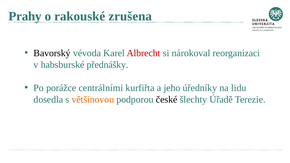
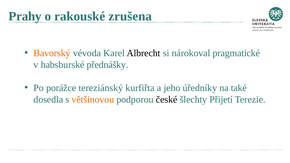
Bavorský colour: black -> orange
Albrecht colour: red -> black
reorganizaci: reorganizaci -> pragmatické
centrálními: centrálními -> tereziánský
lidu: lidu -> také
Úřadě: Úřadě -> Přijetí
